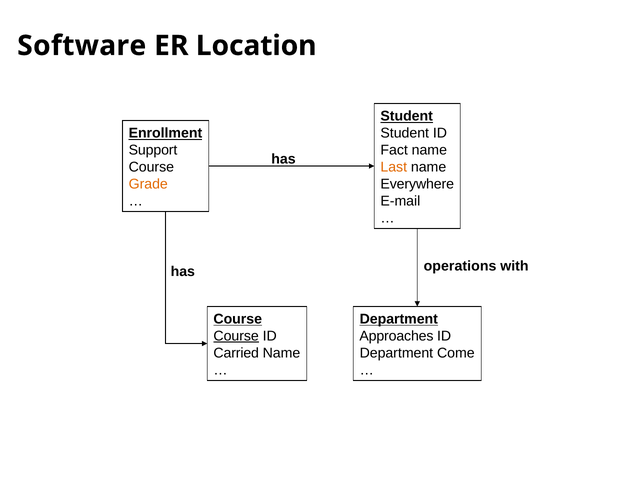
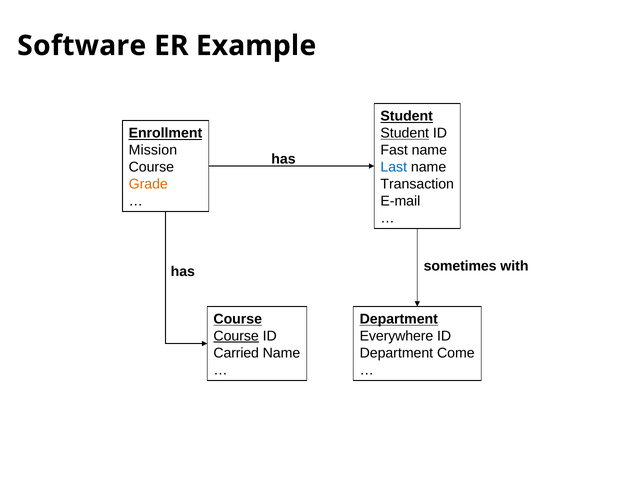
Location: Location -> Example
Student at (405, 133) underline: none -> present
Fact: Fact -> Fast
Support: Support -> Mission
Last colour: orange -> blue
Everywhere: Everywhere -> Transaction
operations: operations -> sometimes
Approaches: Approaches -> Everywhere
